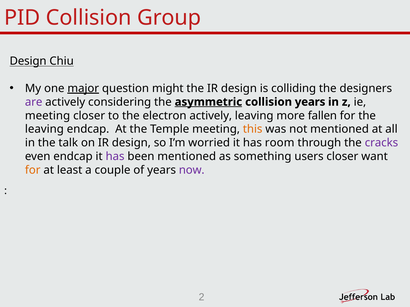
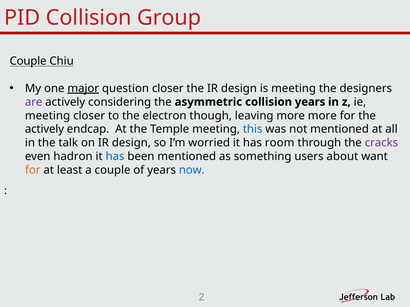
Design at (28, 61): Design -> Couple
question might: might -> closer
is colliding: colliding -> meeting
asymmetric underline: present -> none
electron actively: actively -> though
more fallen: fallen -> more
leaving at (44, 129): leaving -> actively
this colour: orange -> blue
even endcap: endcap -> hadron
has at (115, 157) colour: purple -> blue
users closer: closer -> about
now colour: purple -> blue
